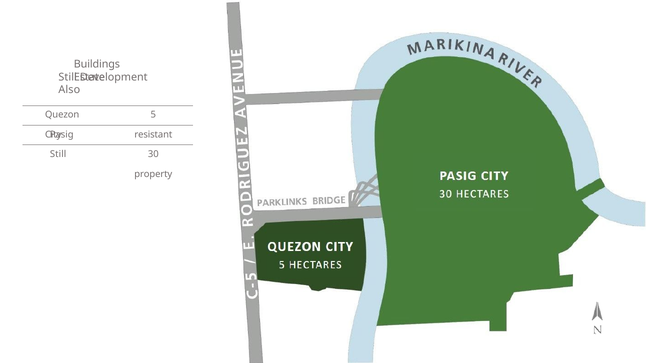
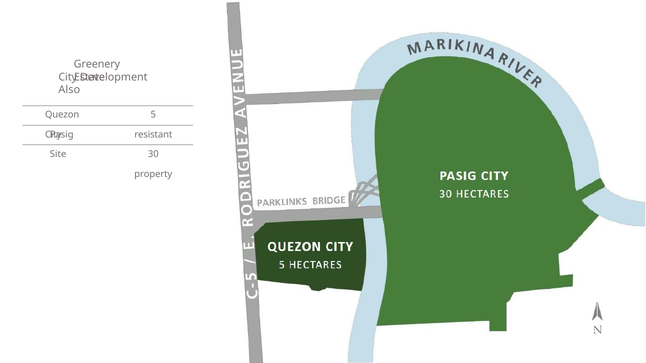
Buildings: Buildings -> Greenery
Still at (68, 77): Still -> City
Still at (58, 154): Still -> Site
